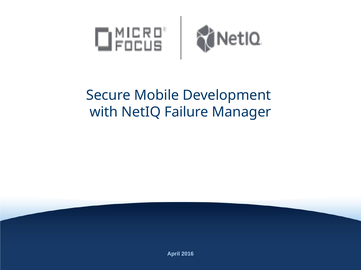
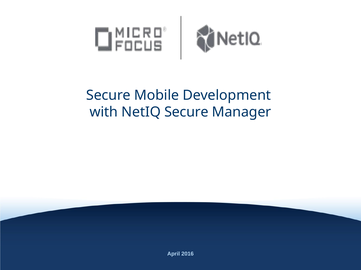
NetIQ Failure: Failure -> Secure
